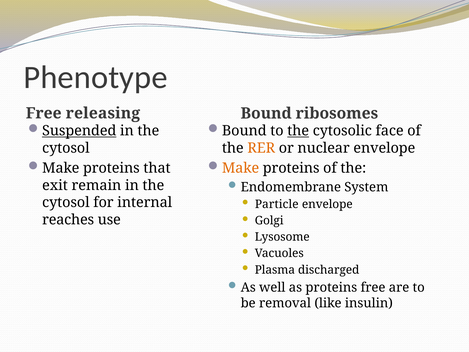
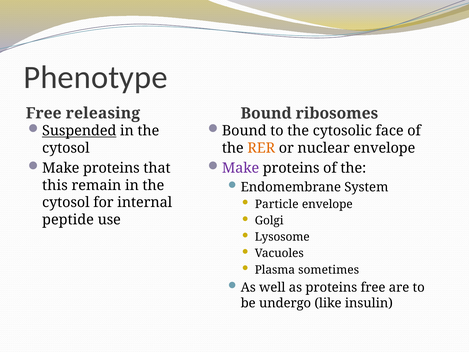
the at (298, 131) underline: present -> none
Make at (241, 168) colour: orange -> purple
exit: exit -> this
reaches: reaches -> peptide
discharged: discharged -> sometimes
removal: removal -> undergo
